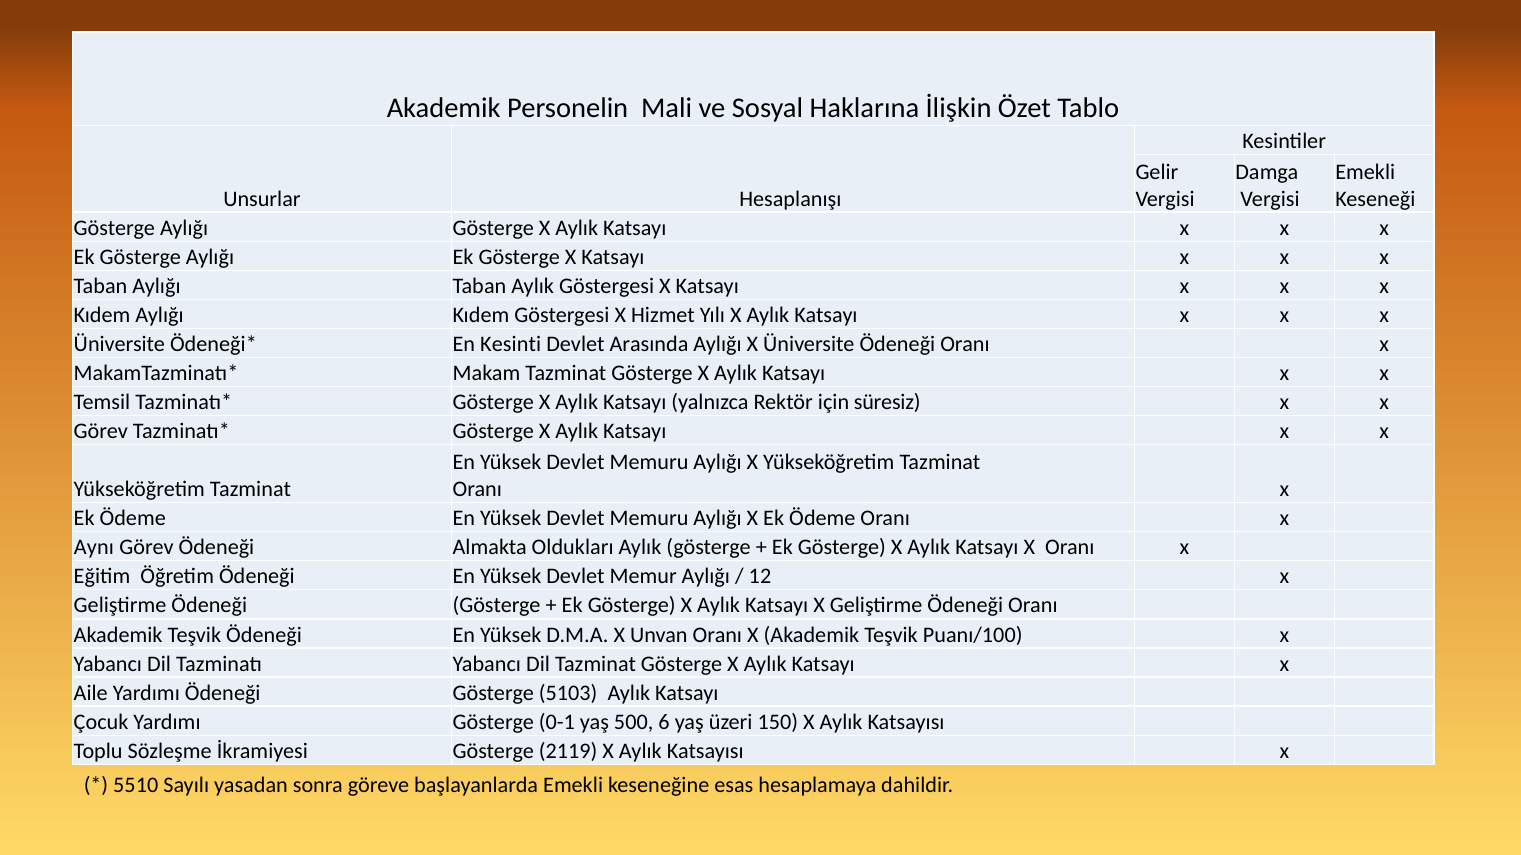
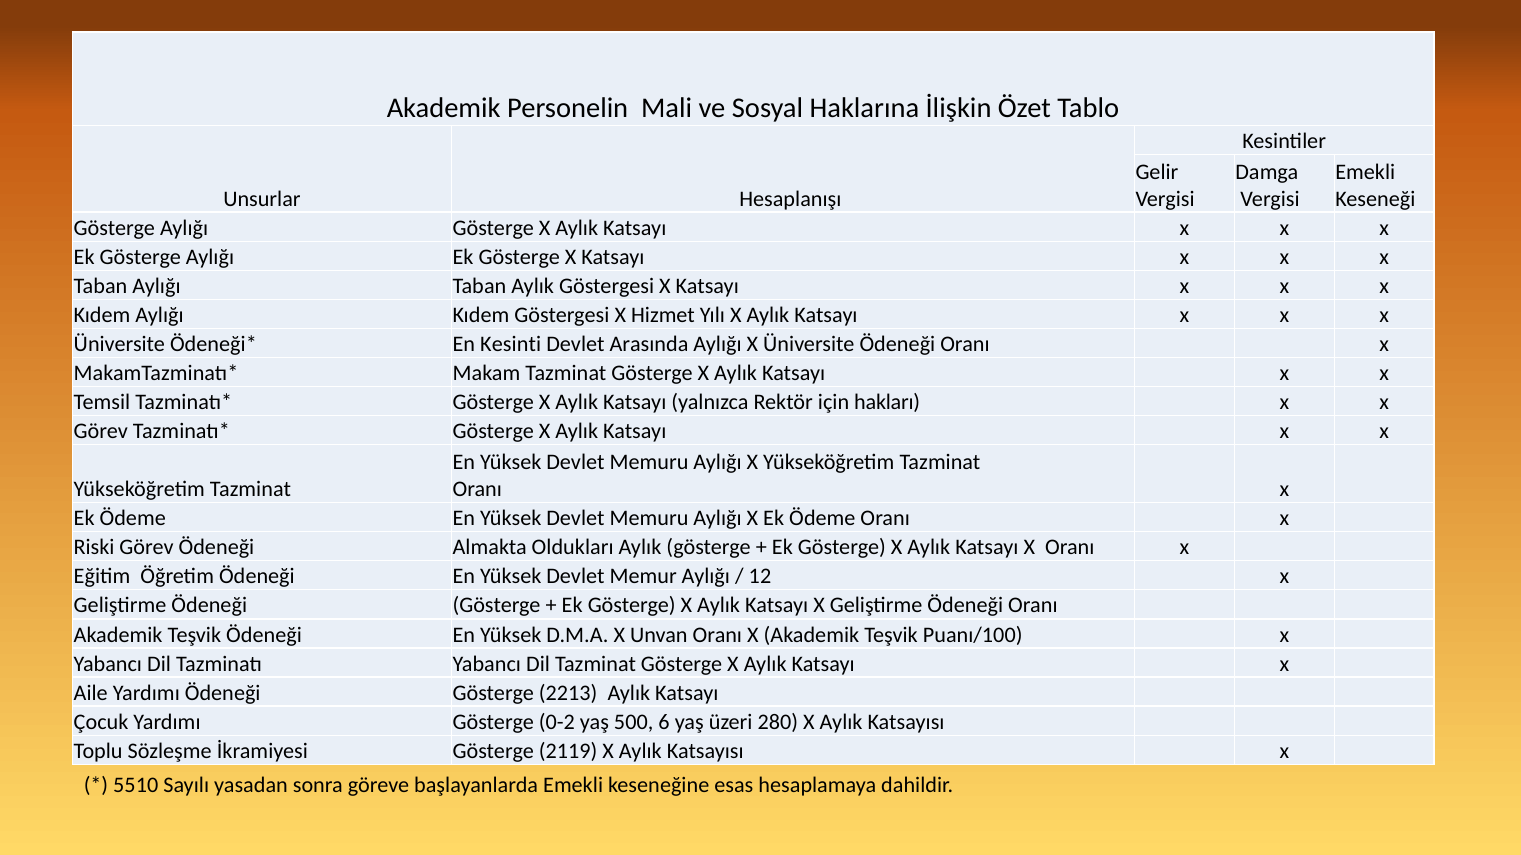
süresiz: süresiz -> hakları
Aynı: Aynı -> Riski
5103: 5103 -> 2213
0-1: 0-1 -> 0-2
150: 150 -> 280
